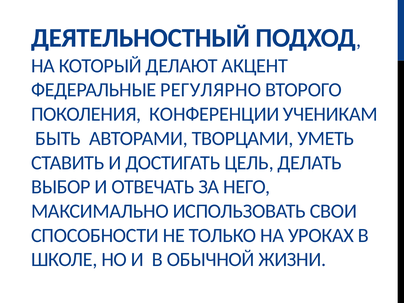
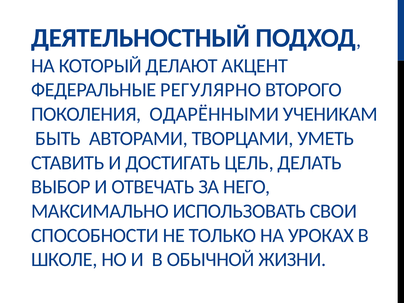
КОНФЕРЕНЦИИ: КОНФЕРЕНЦИИ -> ОДАРЁННЫМИ
